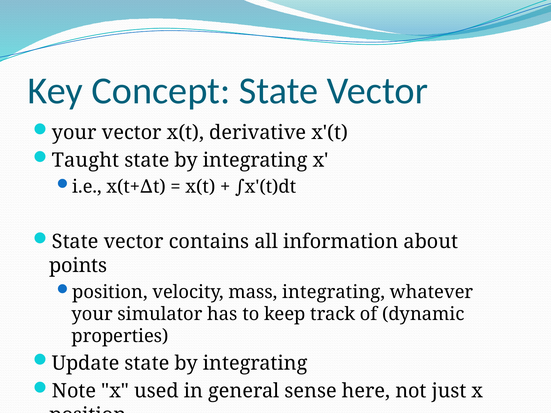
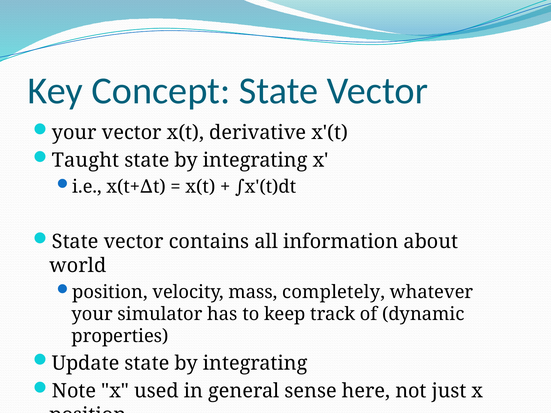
points: points -> world
mass integrating: integrating -> completely
